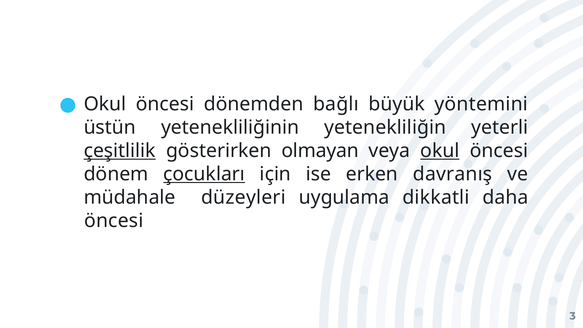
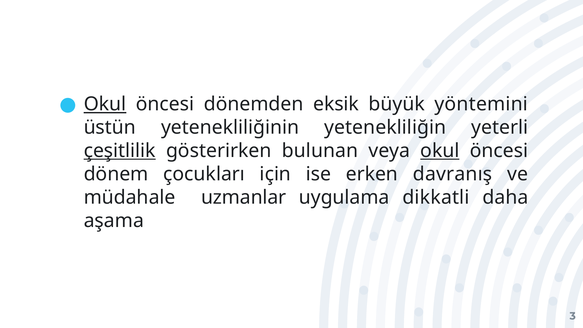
Okul at (105, 104) underline: none -> present
bağlı: bağlı -> eksik
olmayan: olmayan -> bulunan
çocukları underline: present -> none
düzeyleri: düzeyleri -> uzmanlar
öncesi at (114, 221): öncesi -> aşama
